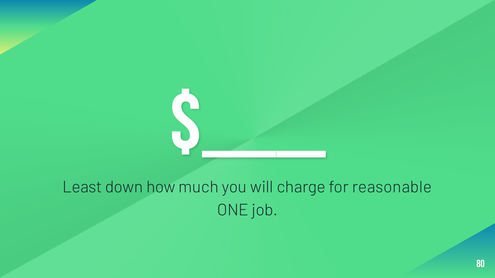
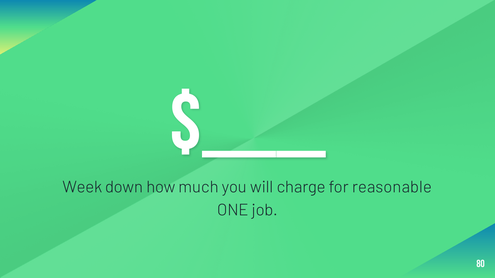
Least: Least -> Week
